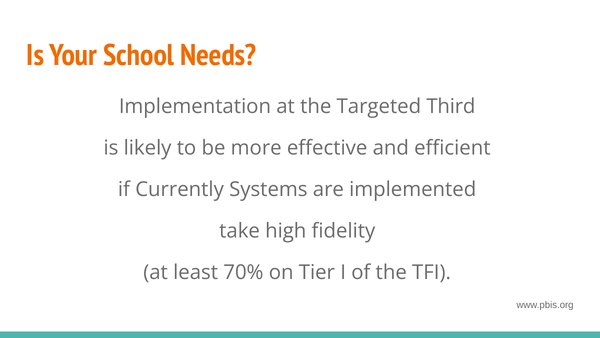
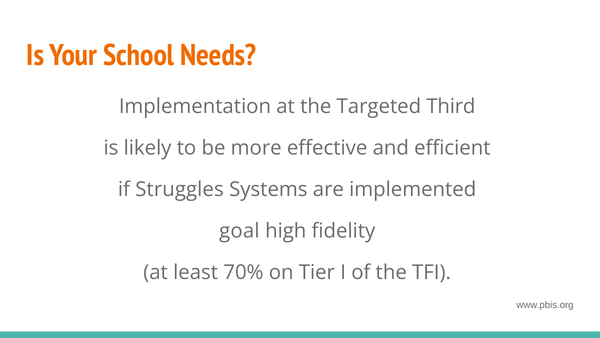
Currently: Currently -> Struggles
take: take -> goal
